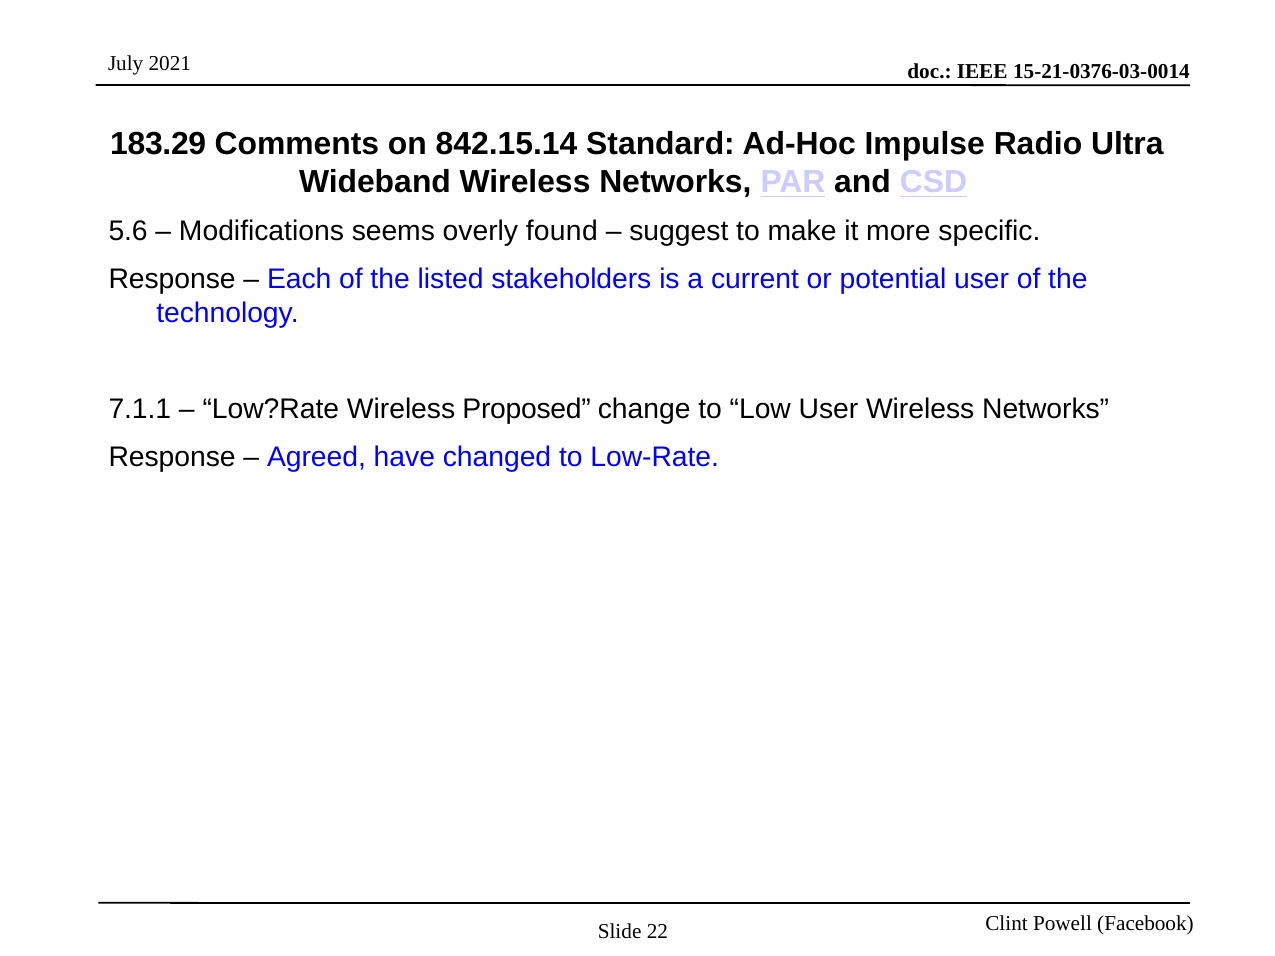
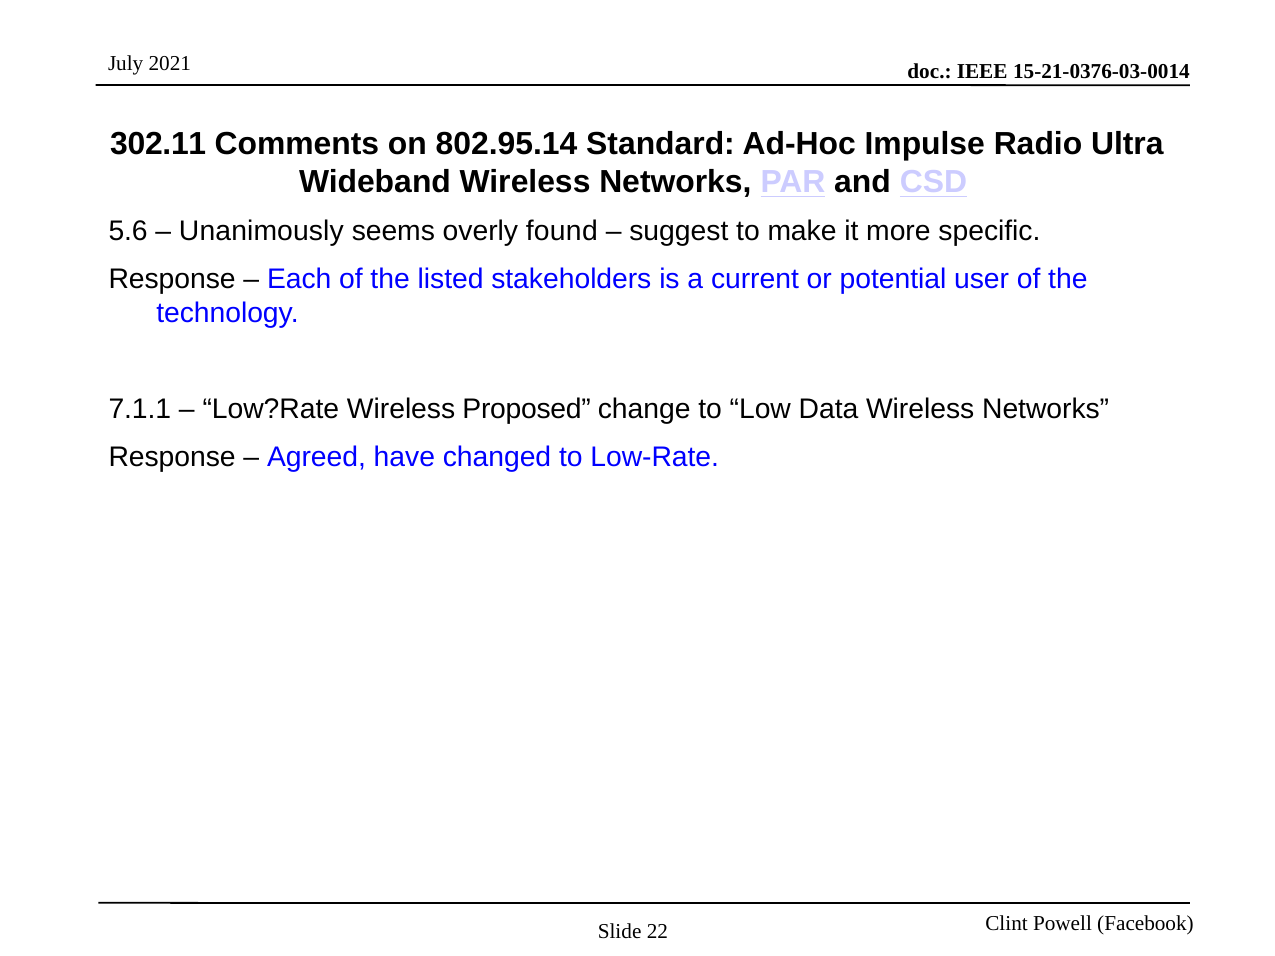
183.29: 183.29 -> 302.11
842.15.14: 842.15.14 -> 802.95.14
Modifications: Modifications -> Unanimously
Low User: User -> Data
